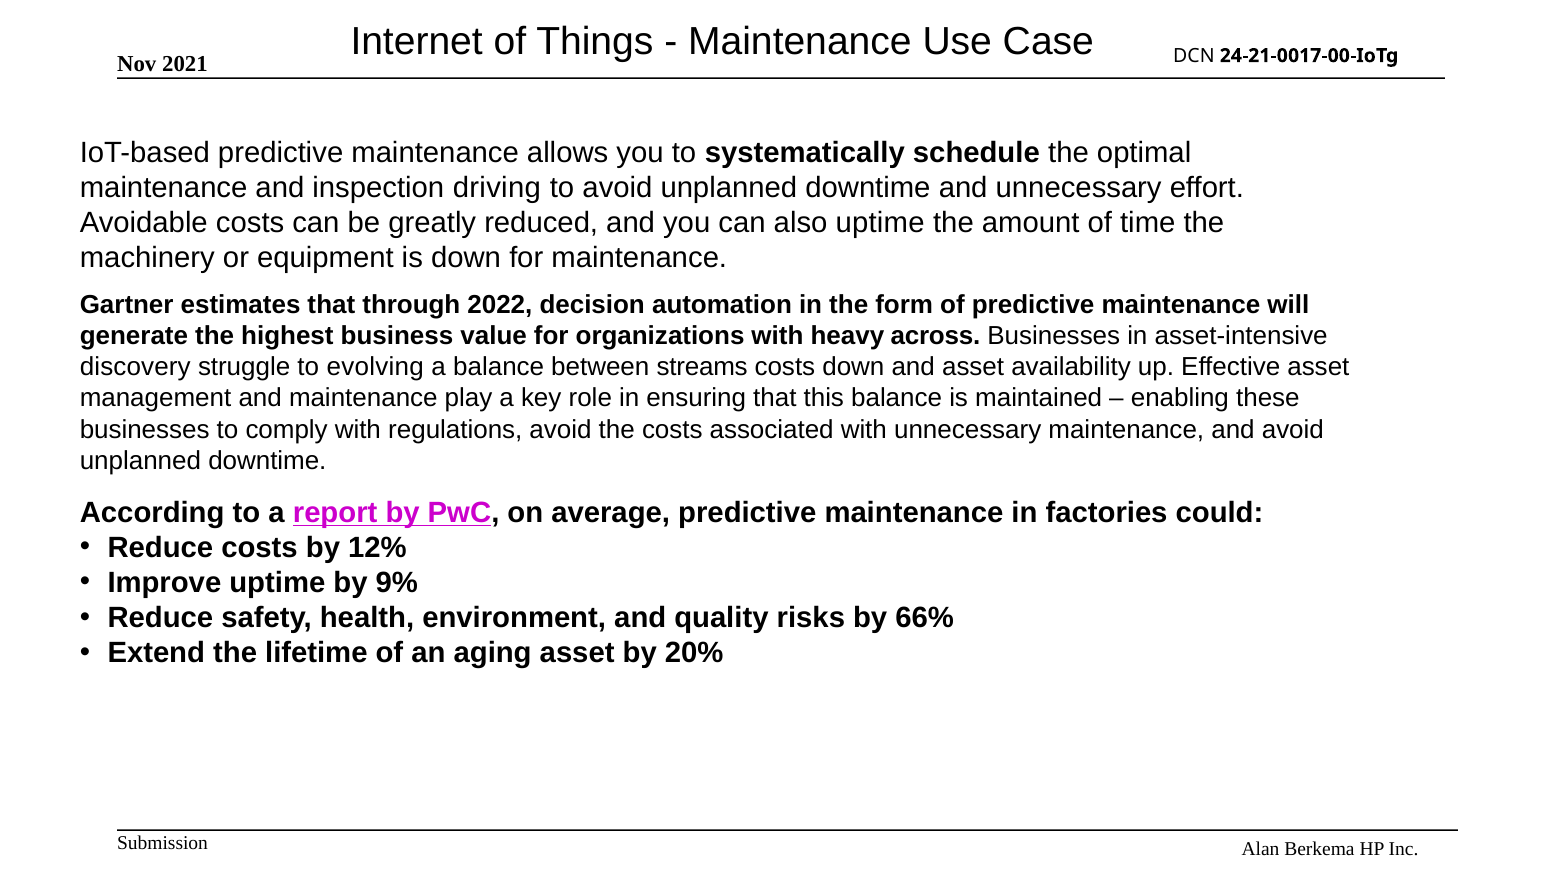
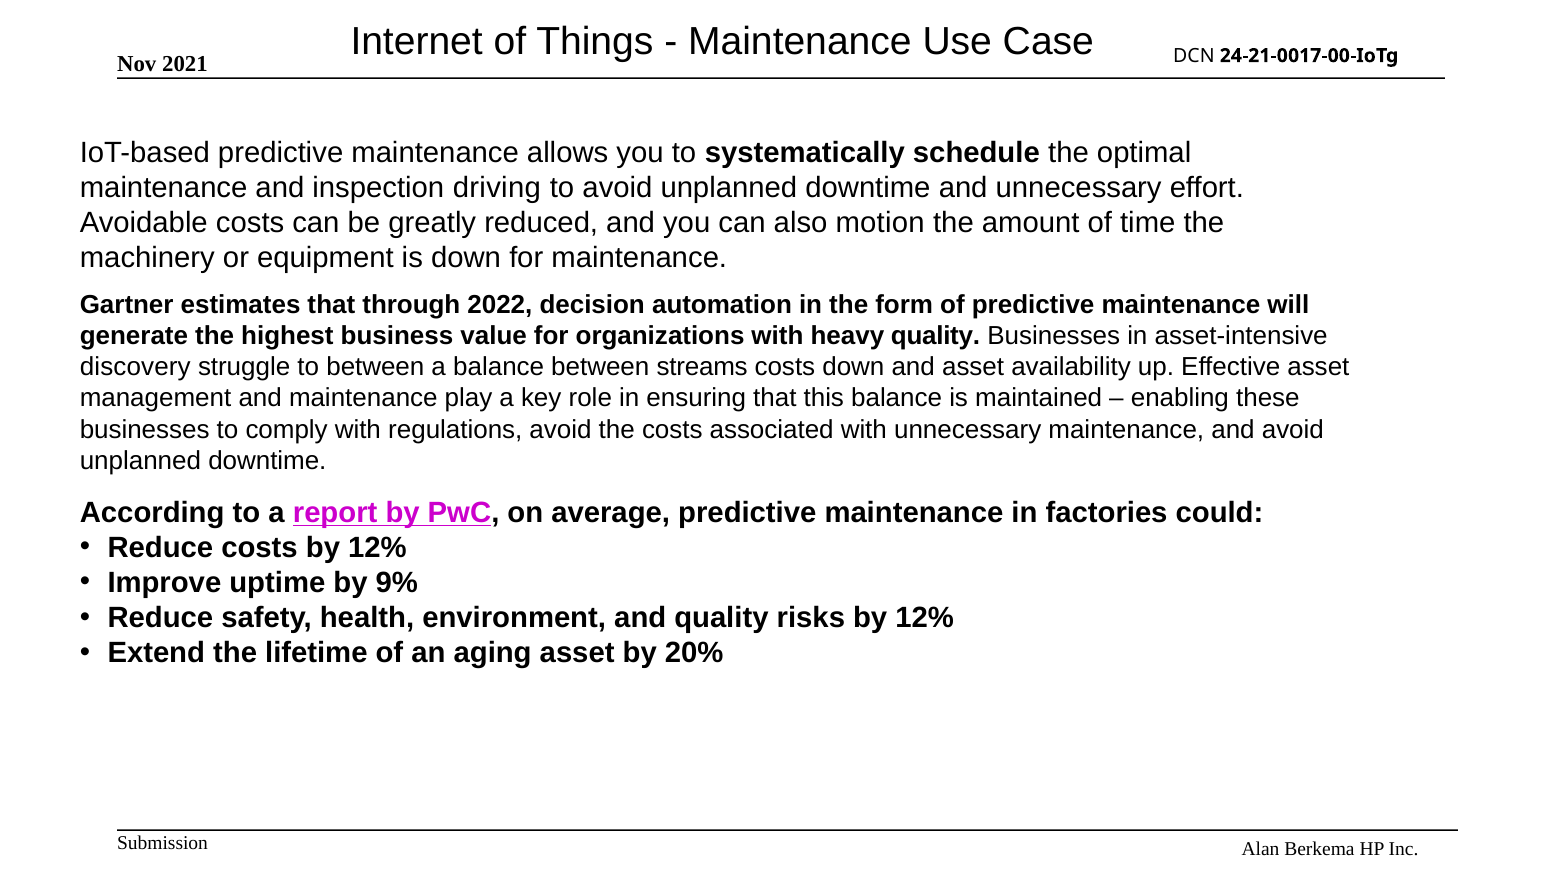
also uptime: uptime -> motion
heavy across: across -> quality
to evolving: evolving -> between
risks by 66%: 66% -> 12%
